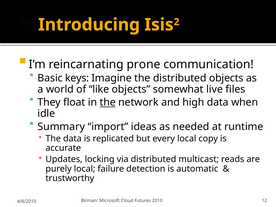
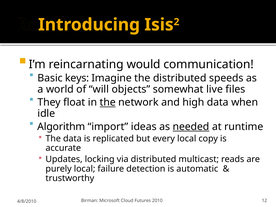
prone: prone -> would
distributed objects: objects -> speeds
like: like -> will
Summary: Summary -> Algorithm
needed underline: none -> present
